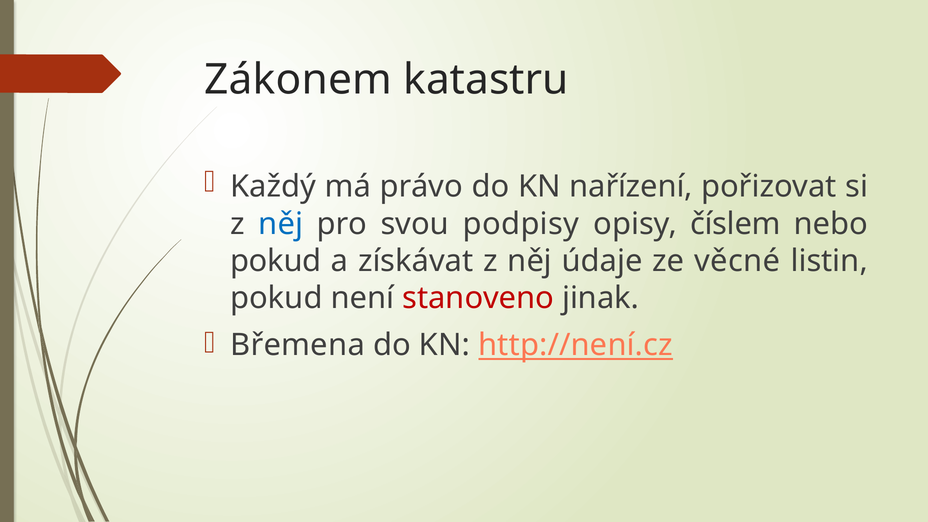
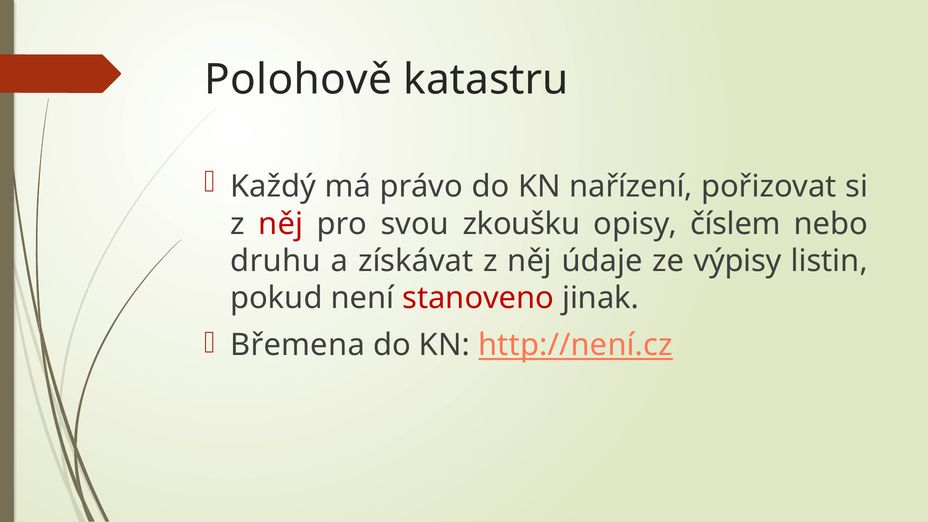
Zákonem: Zákonem -> Polohově
něj at (281, 224) colour: blue -> red
podpisy: podpisy -> zkoušku
pokud at (276, 261): pokud -> druhu
věcné: věcné -> výpisy
